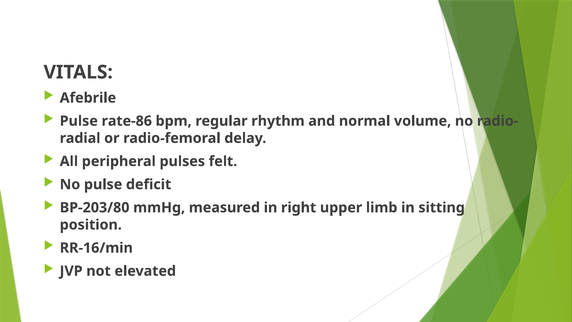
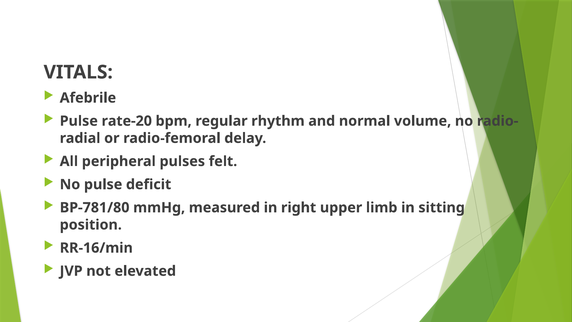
rate-86: rate-86 -> rate-20
BP-203/80: BP-203/80 -> BP-781/80
